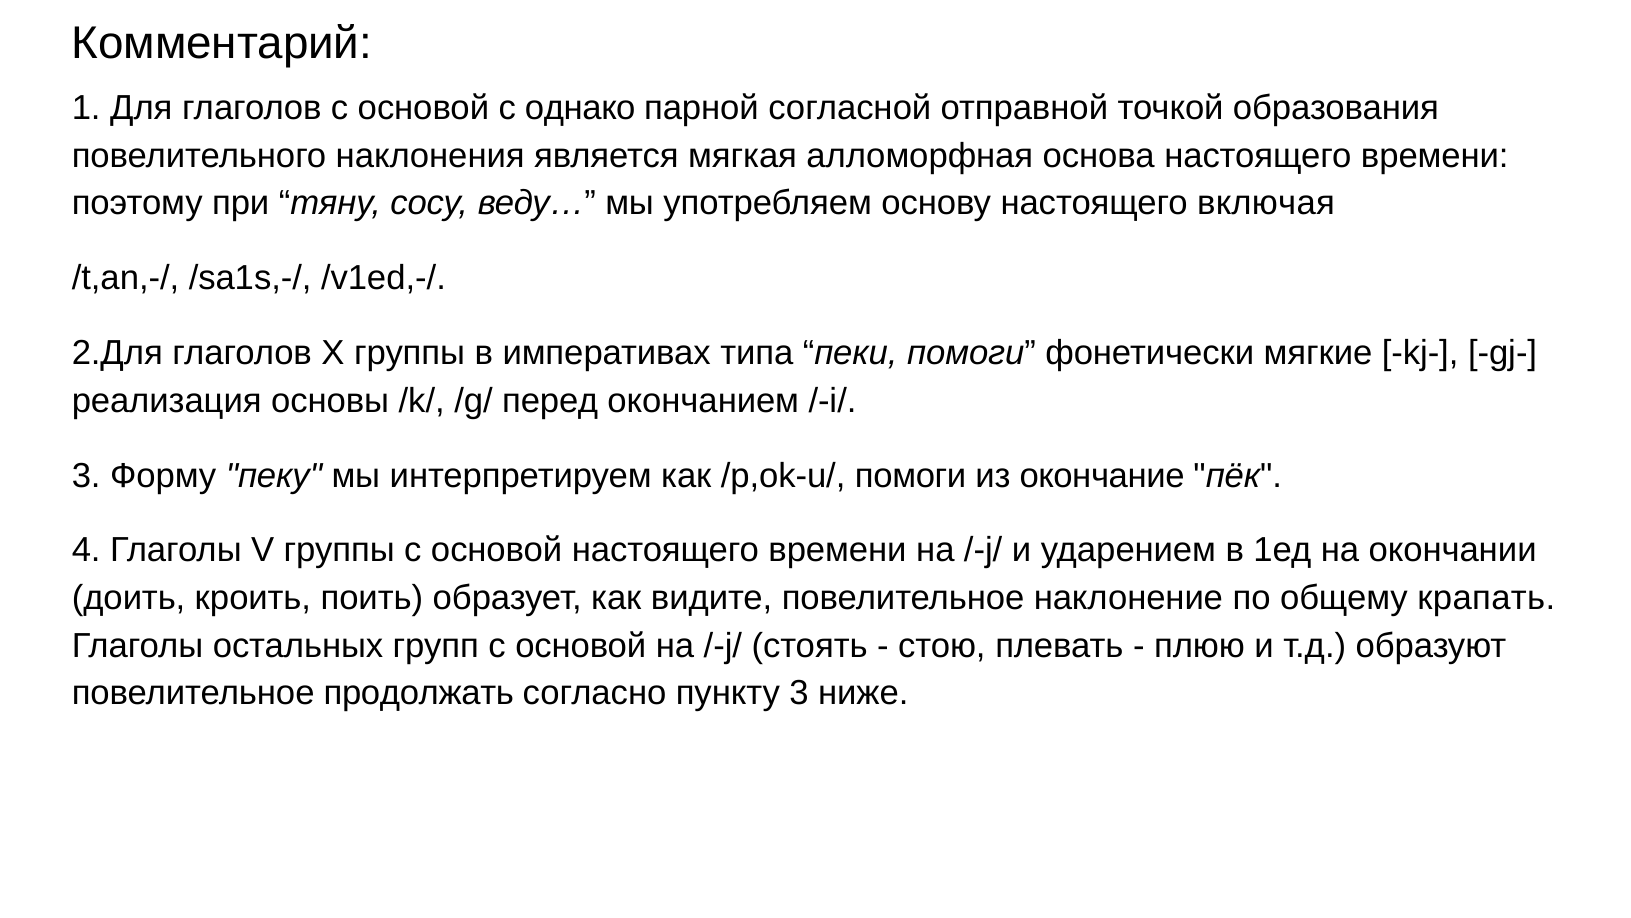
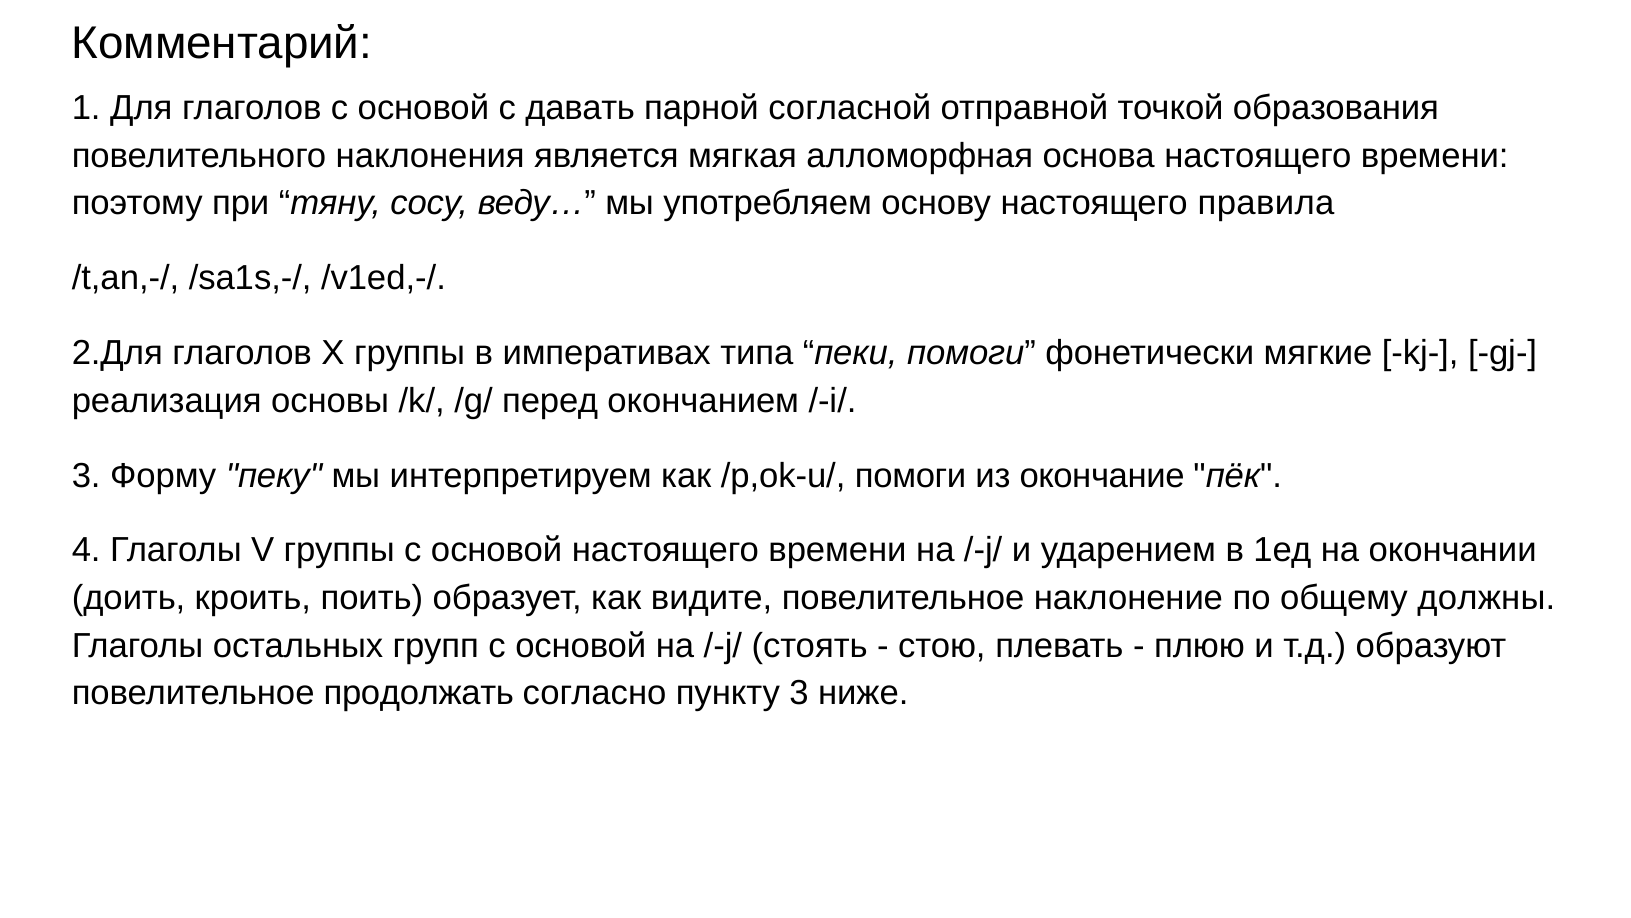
однако: однако -> давать
включая: включая -> правила
крапать: крапать -> должны
